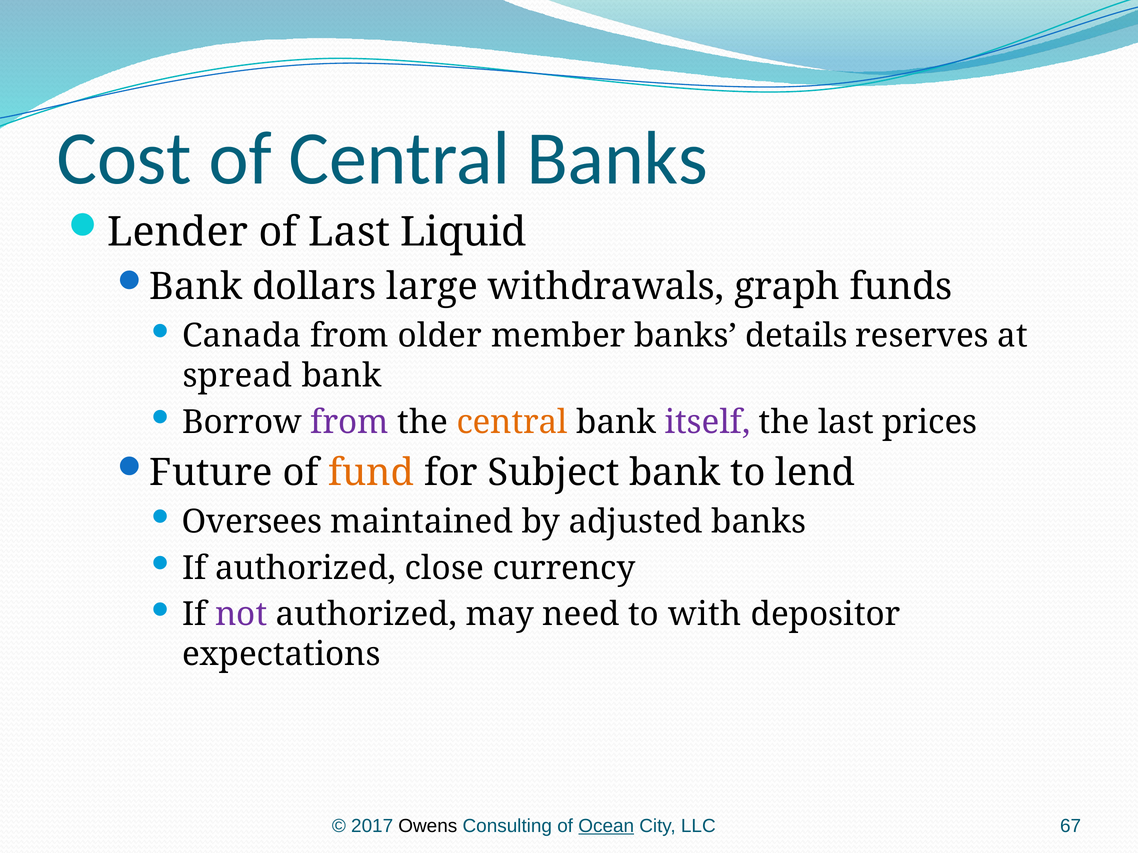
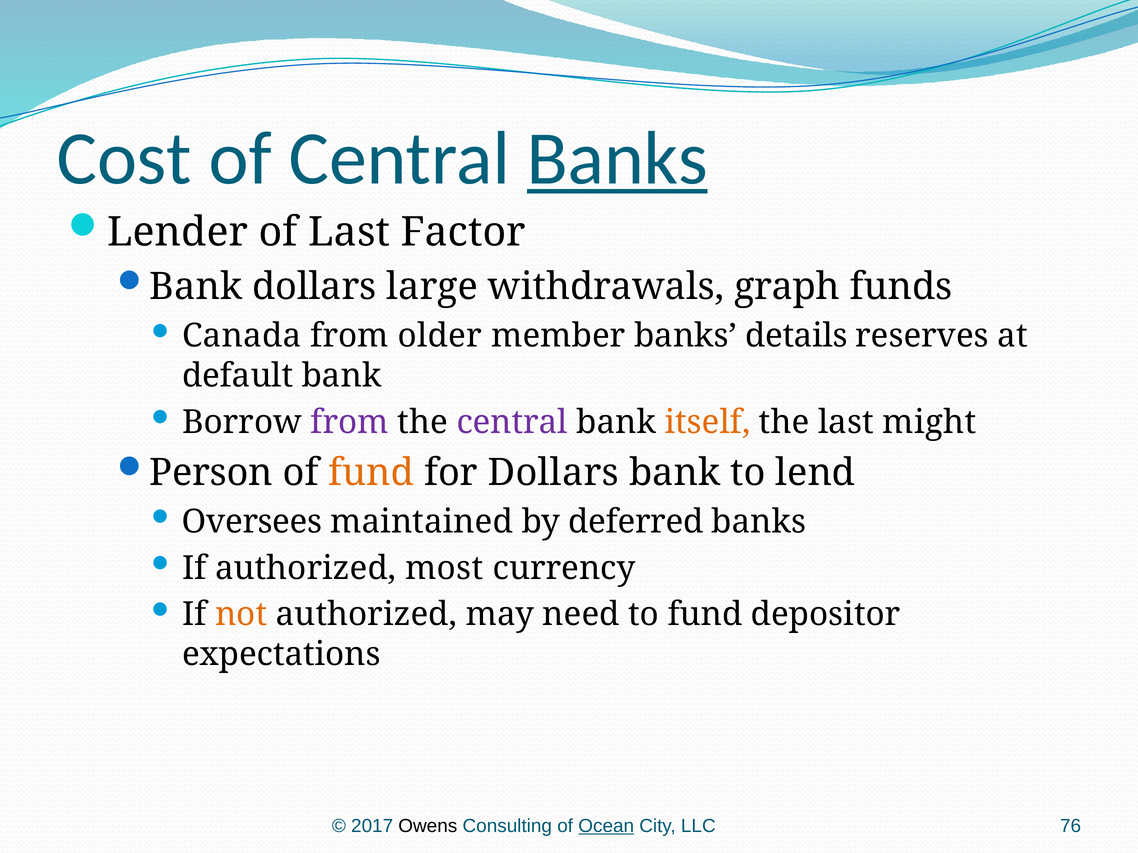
Banks at (617, 159) underline: none -> present
Liquid: Liquid -> Factor
spread: spread -> default
central at (512, 422) colour: orange -> purple
itself colour: purple -> orange
prices: prices -> might
Future: Future -> Person
for Subject: Subject -> Dollars
adjusted: adjusted -> deferred
close: close -> most
not colour: purple -> orange
to with: with -> fund
67: 67 -> 76
